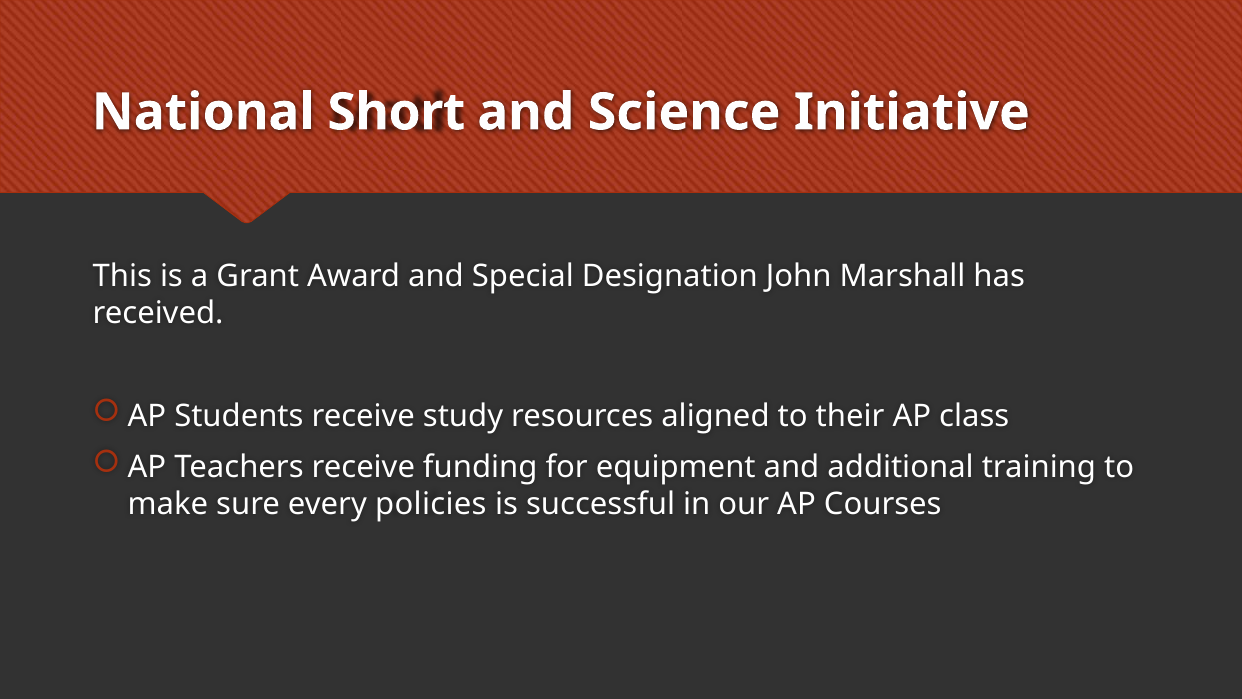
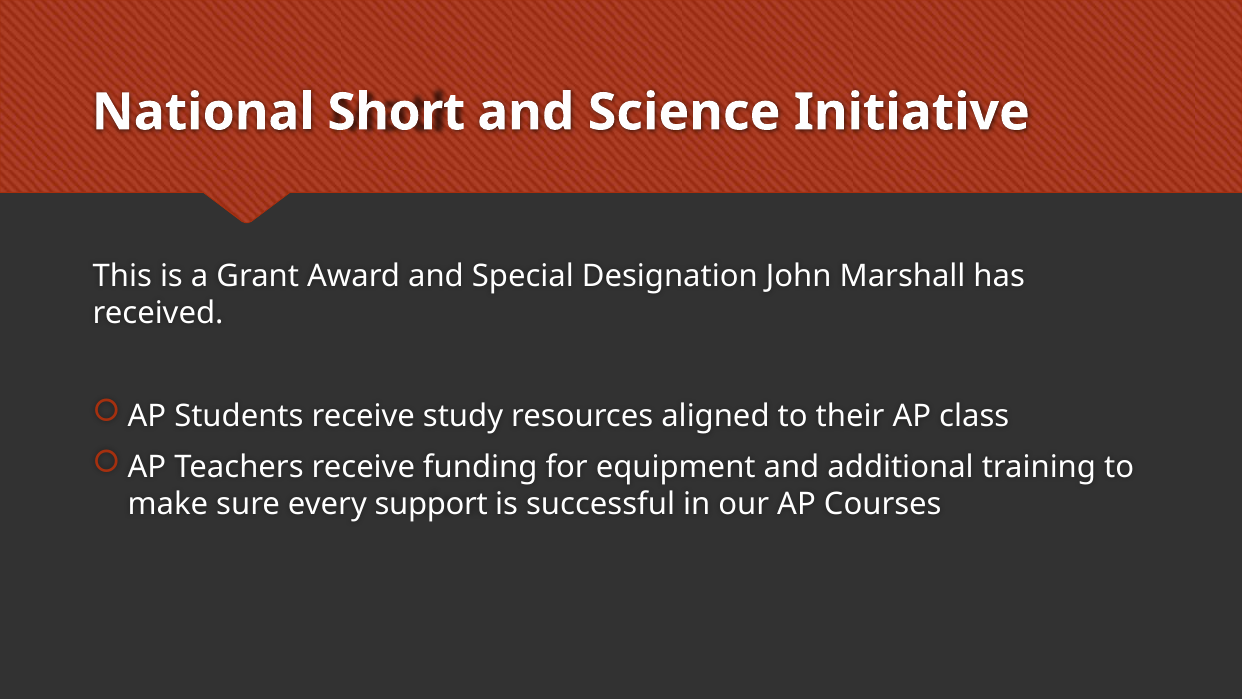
policies: policies -> support
